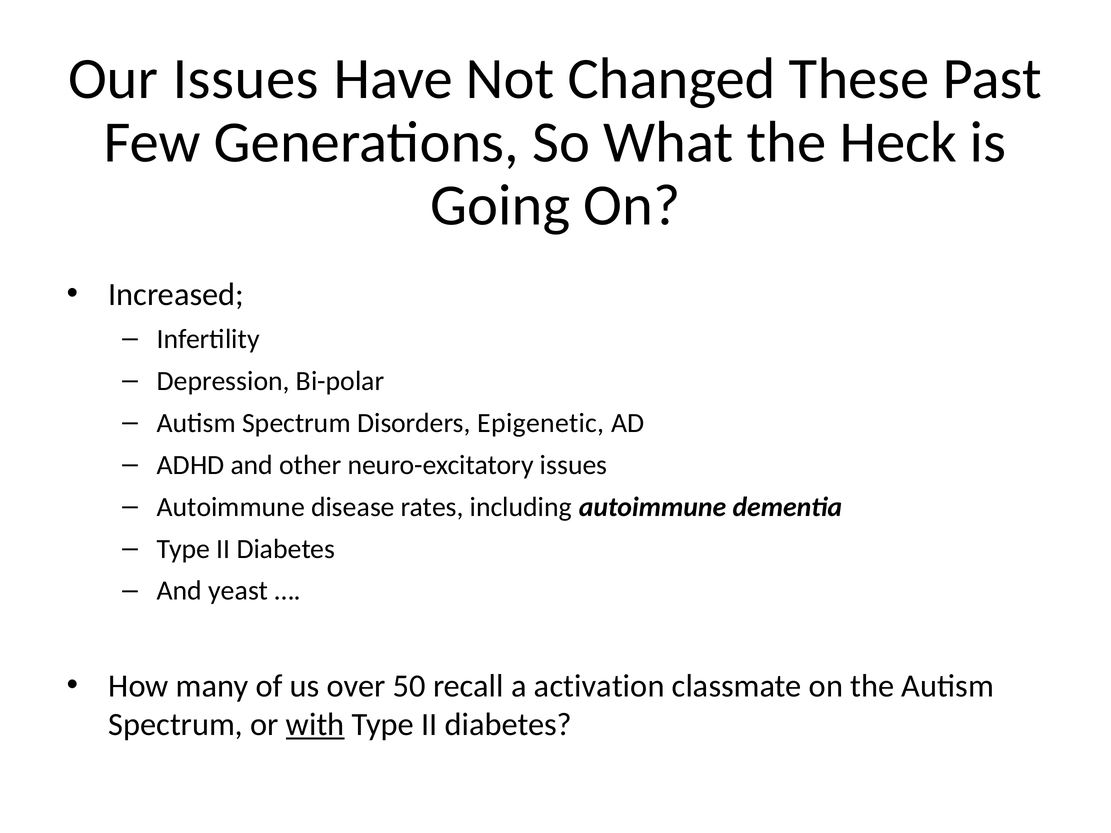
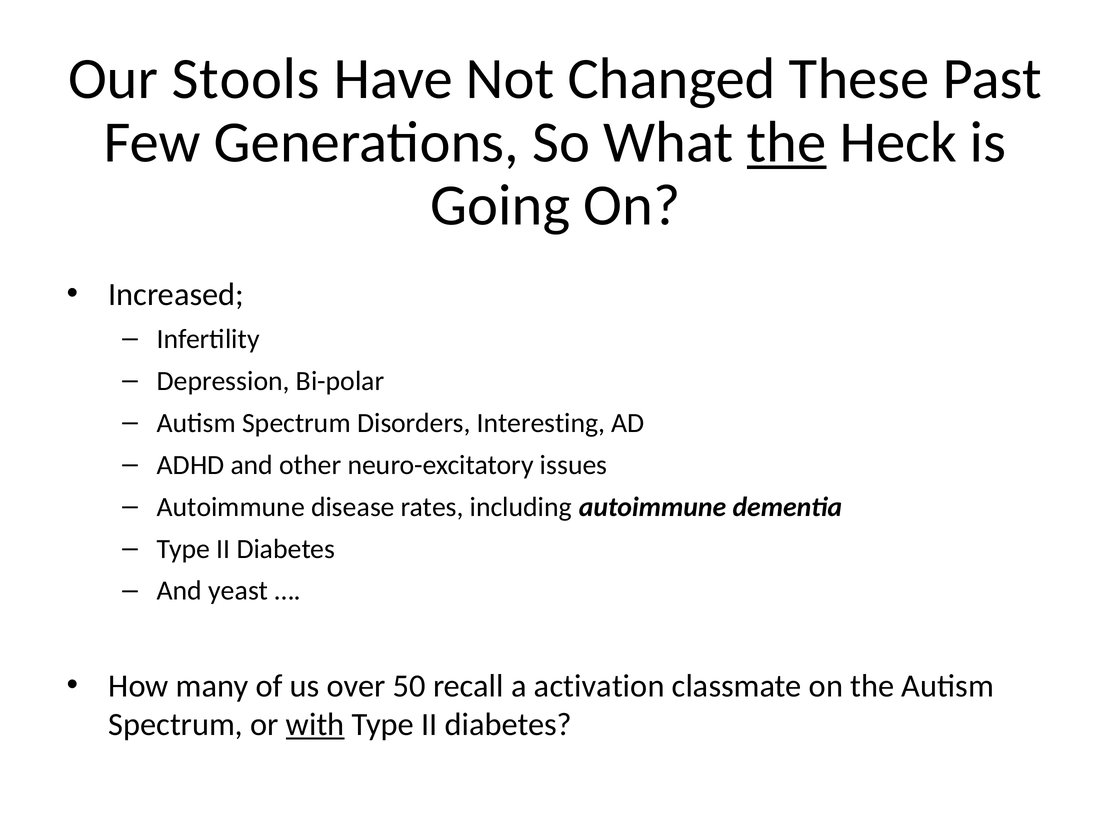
Our Issues: Issues -> Stools
the at (787, 142) underline: none -> present
Epigenetic: Epigenetic -> Interesting
